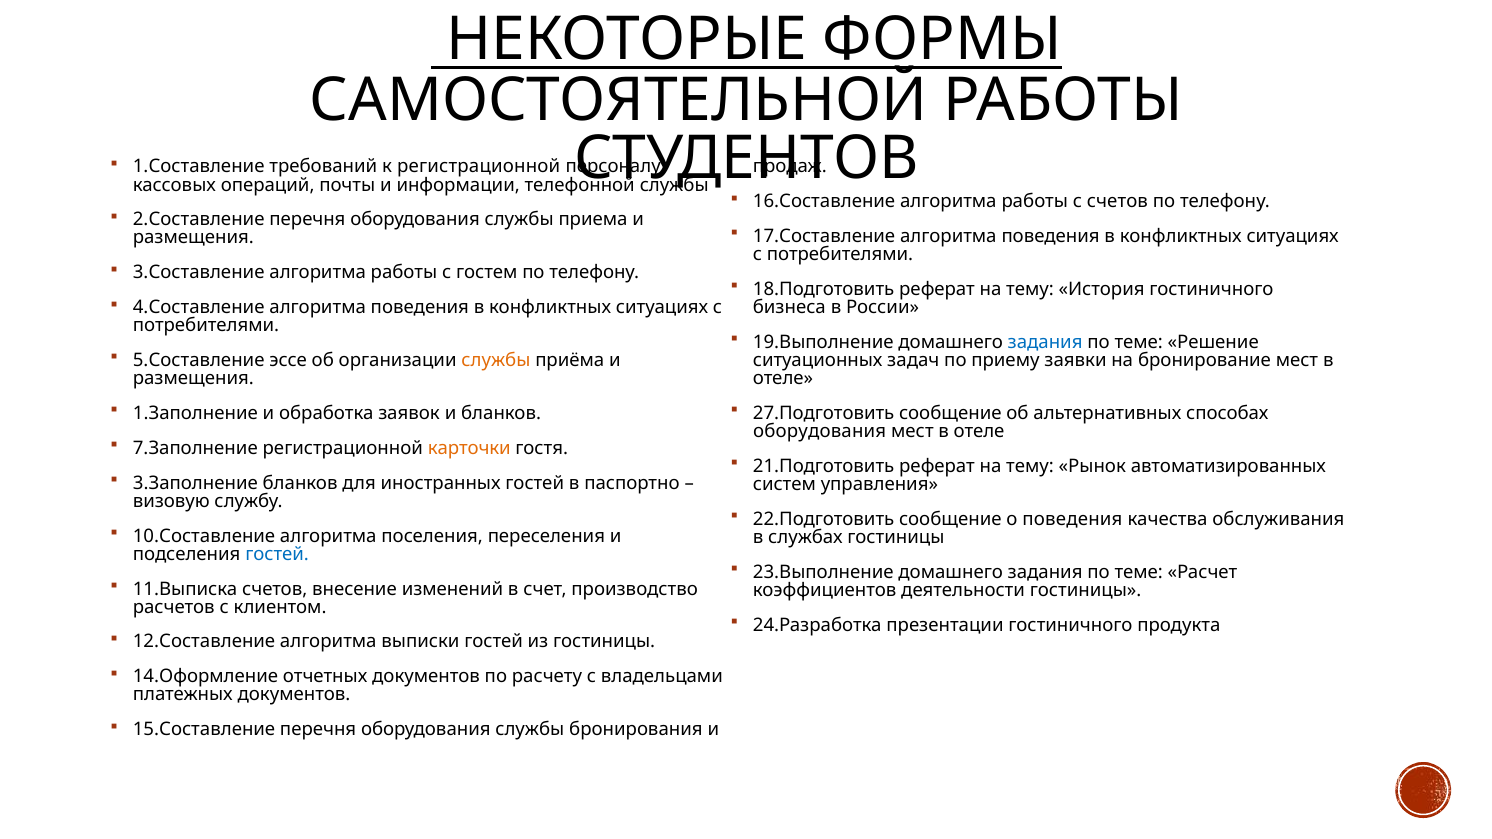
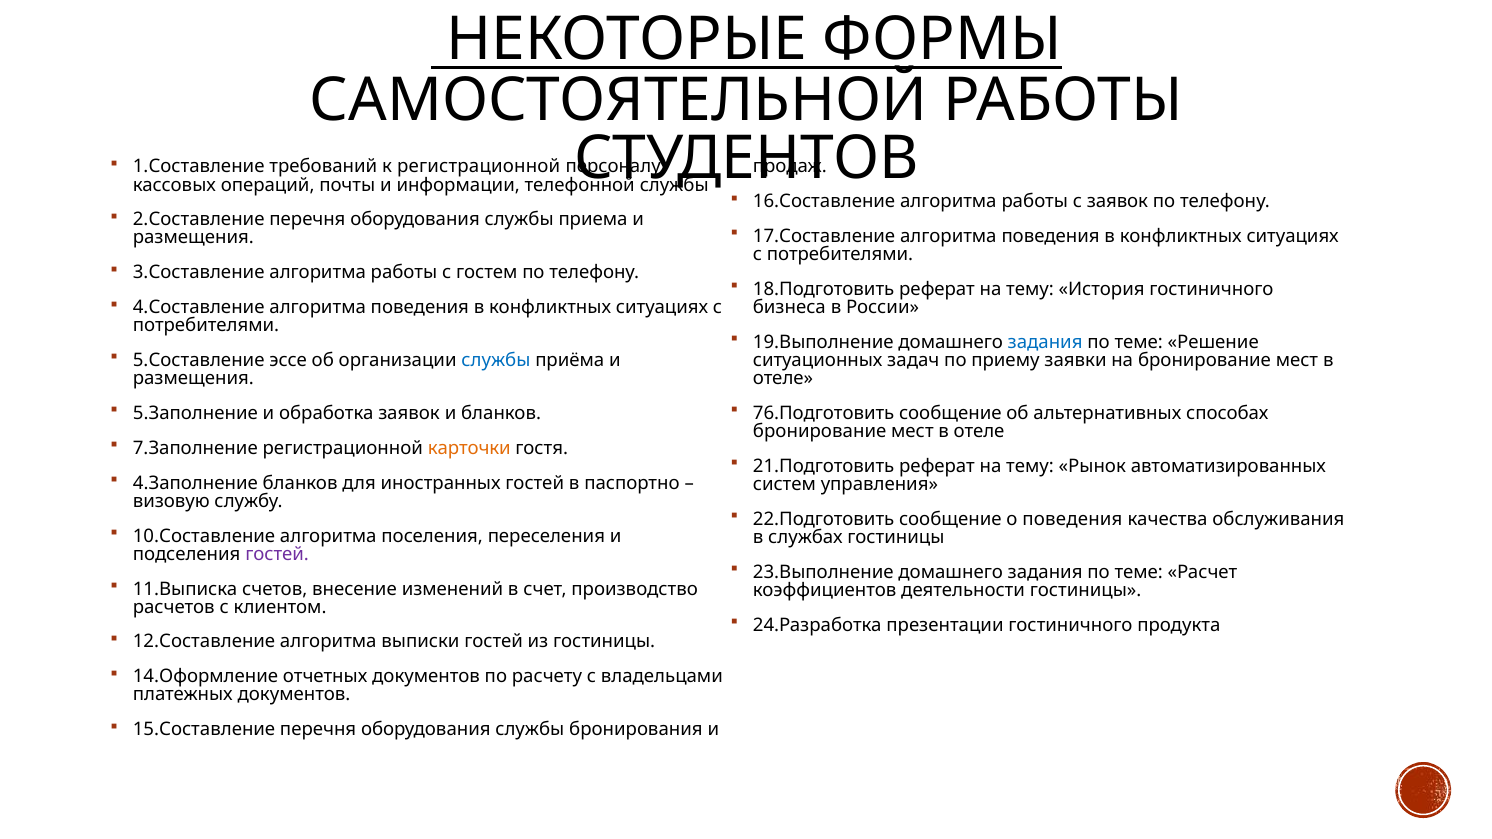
с счетов: счетов -> заявок
службы at (496, 361) colour: orange -> blue
1.Заполнение: 1.Заполнение -> 5.Заполнение
27.Подготовить: 27.Подготовить -> 76.Подготовить
оборудования at (820, 432): оборудования -> бронирование
3.Заполнение: 3.Заполнение -> 4.Заполнение
гостей at (277, 554) colour: blue -> purple
